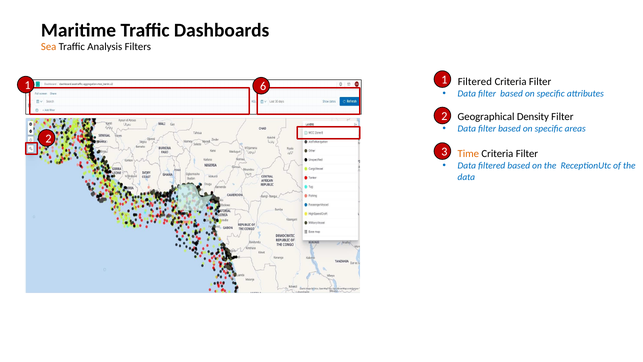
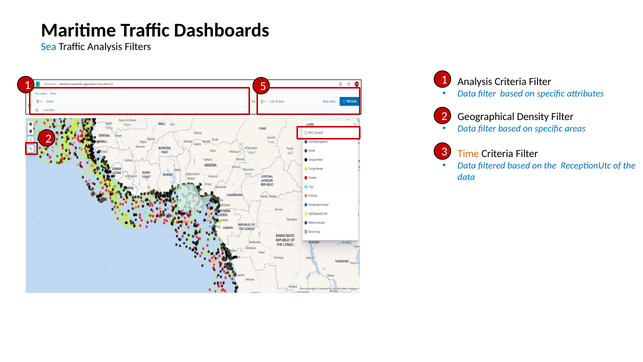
Sea colour: orange -> blue
Filtered at (475, 81): Filtered -> Analysis
6: 6 -> 5
